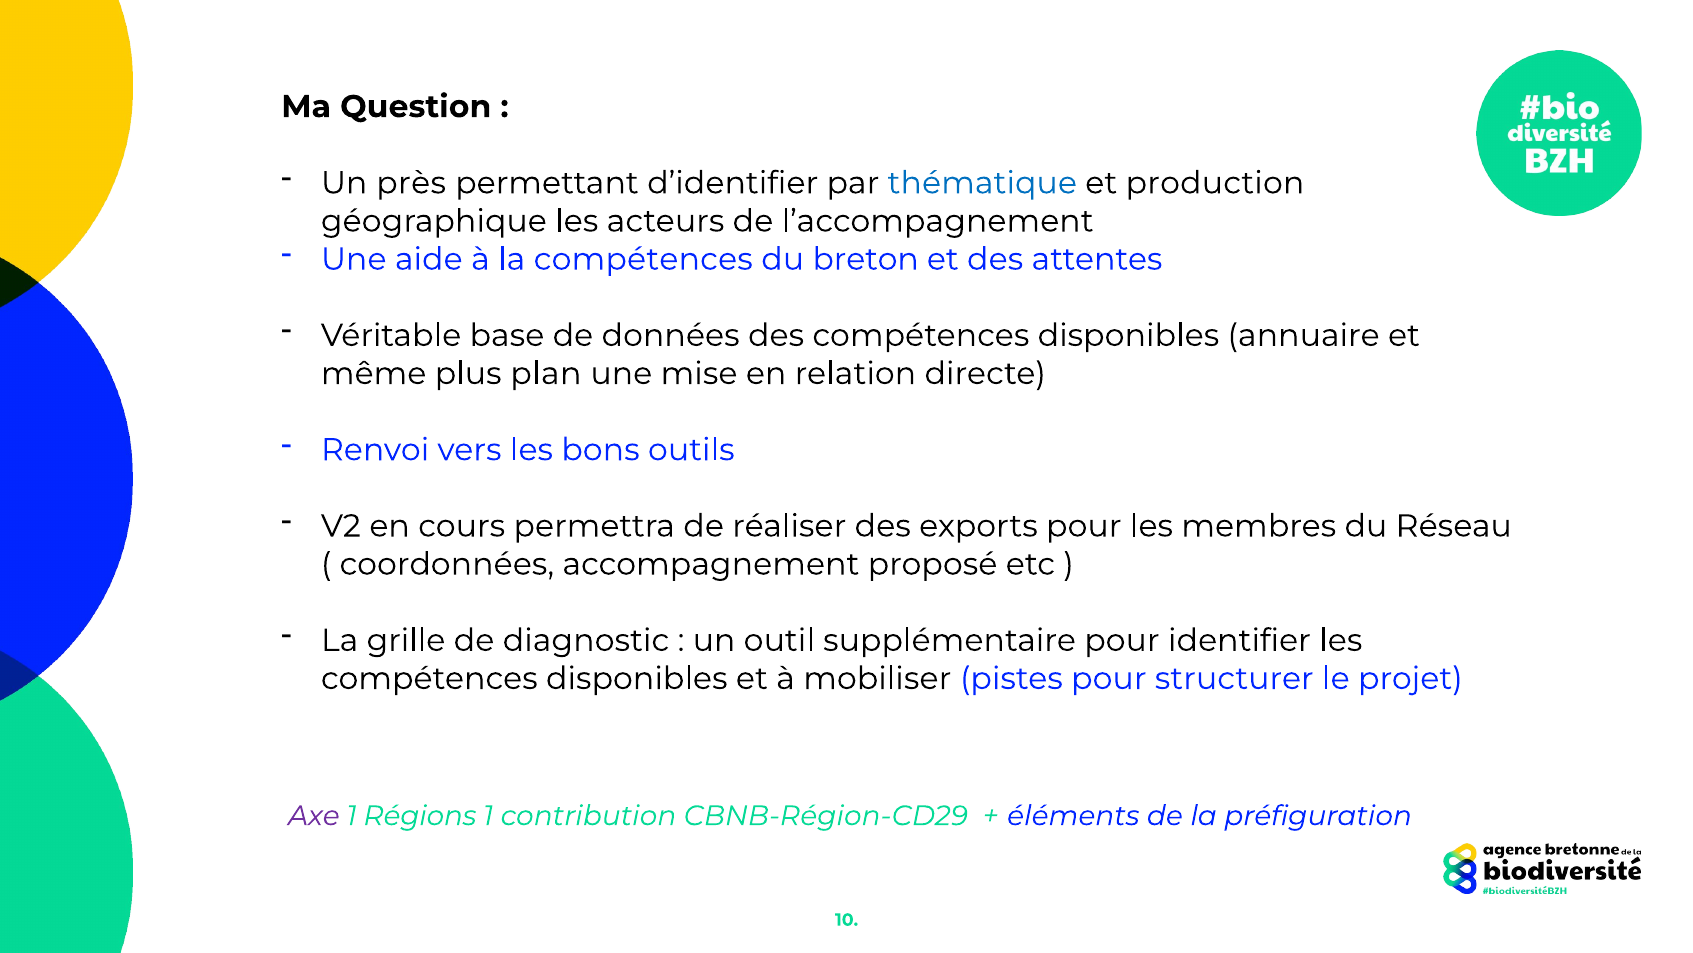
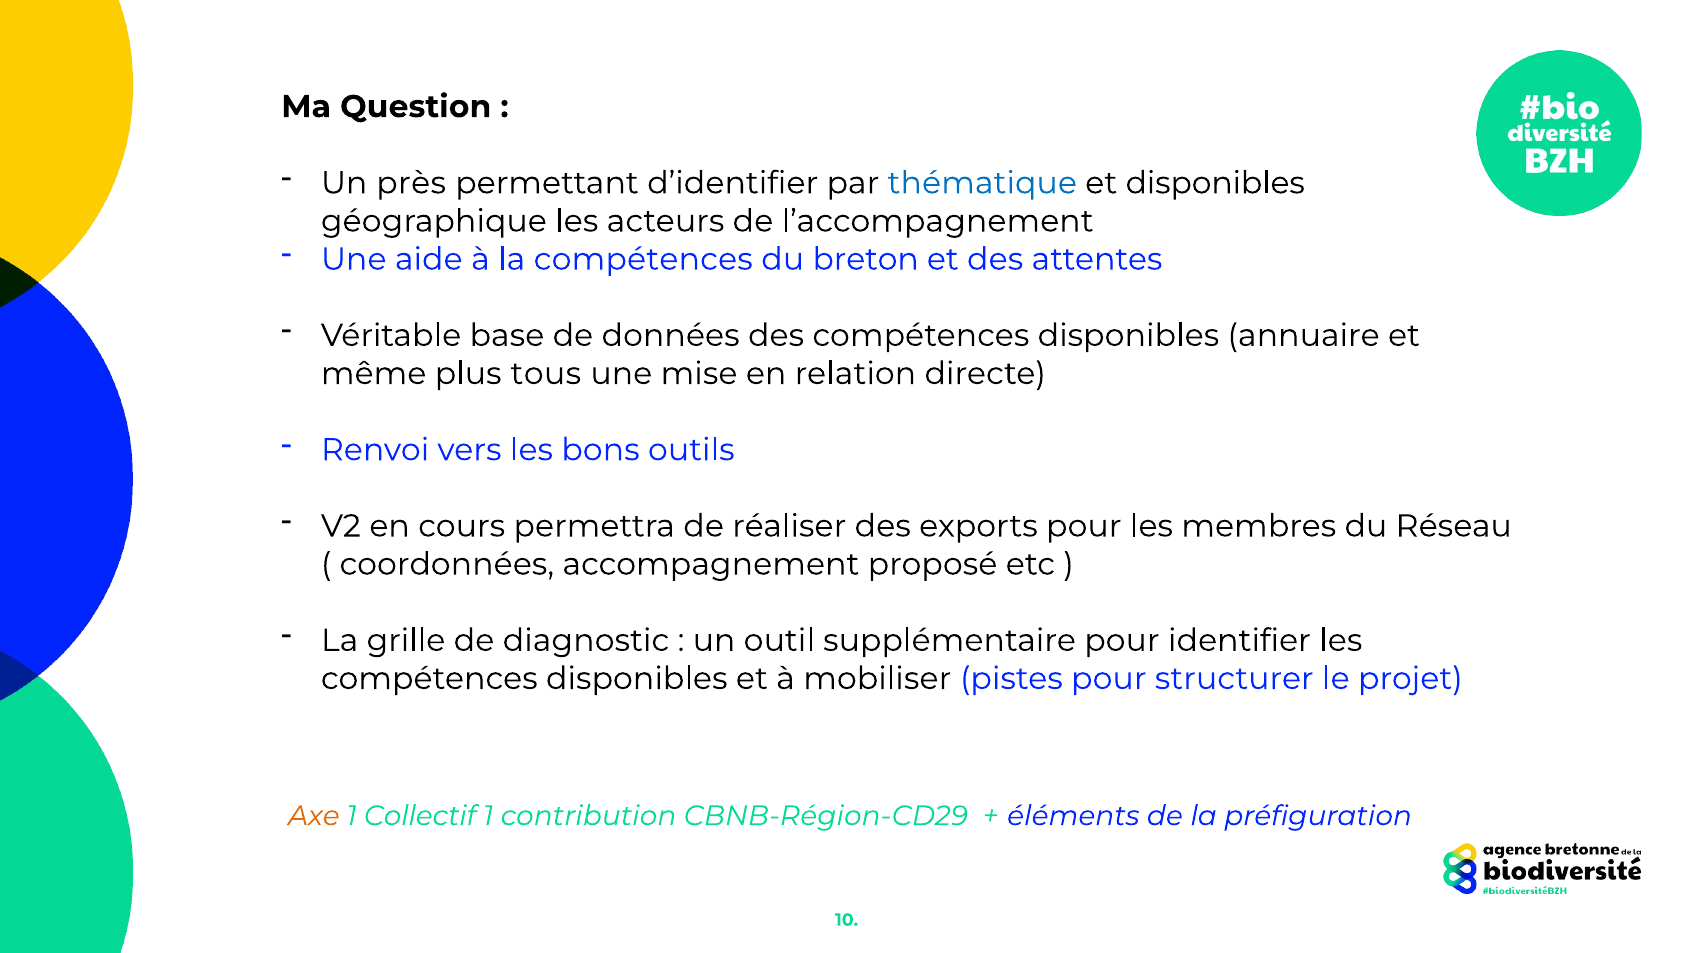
et production: production -> disponibles
plan: plan -> tous
Axe colour: purple -> orange
Régions: Régions -> Collectif
